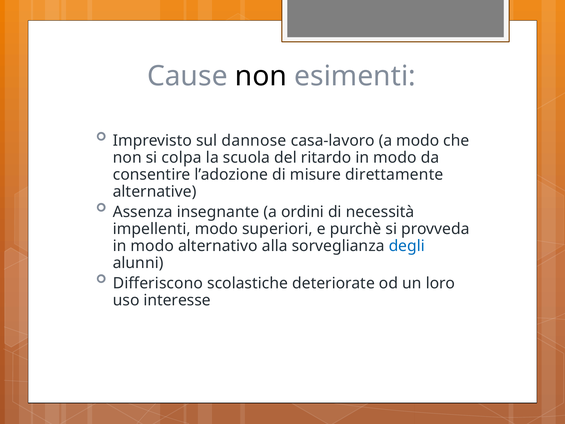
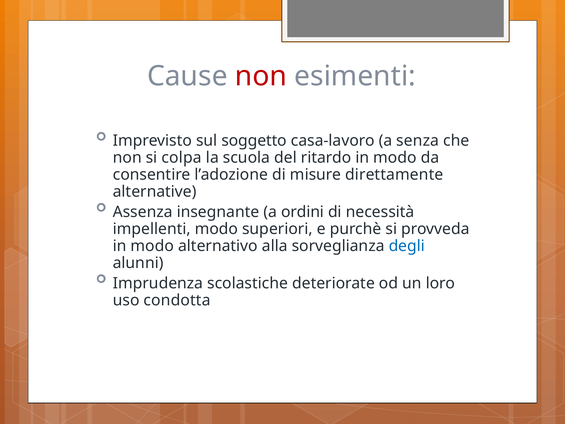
non at (261, 76) colour: black -> red
dannose: dannose -> soggetto
a modo: modo -> senza
Differiscono: Differiscono -> Imprudenza
interesse: interesse -> condotta
